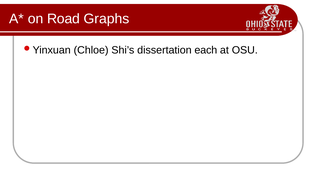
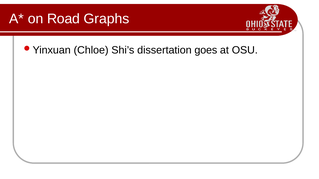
each: each -> goes
